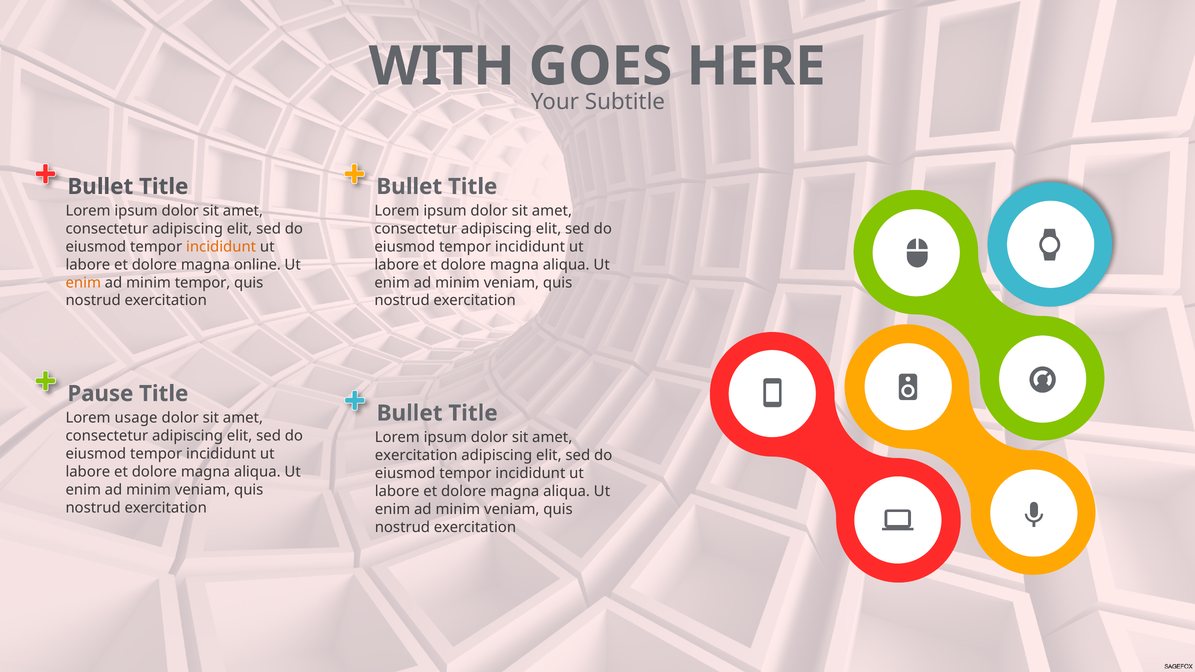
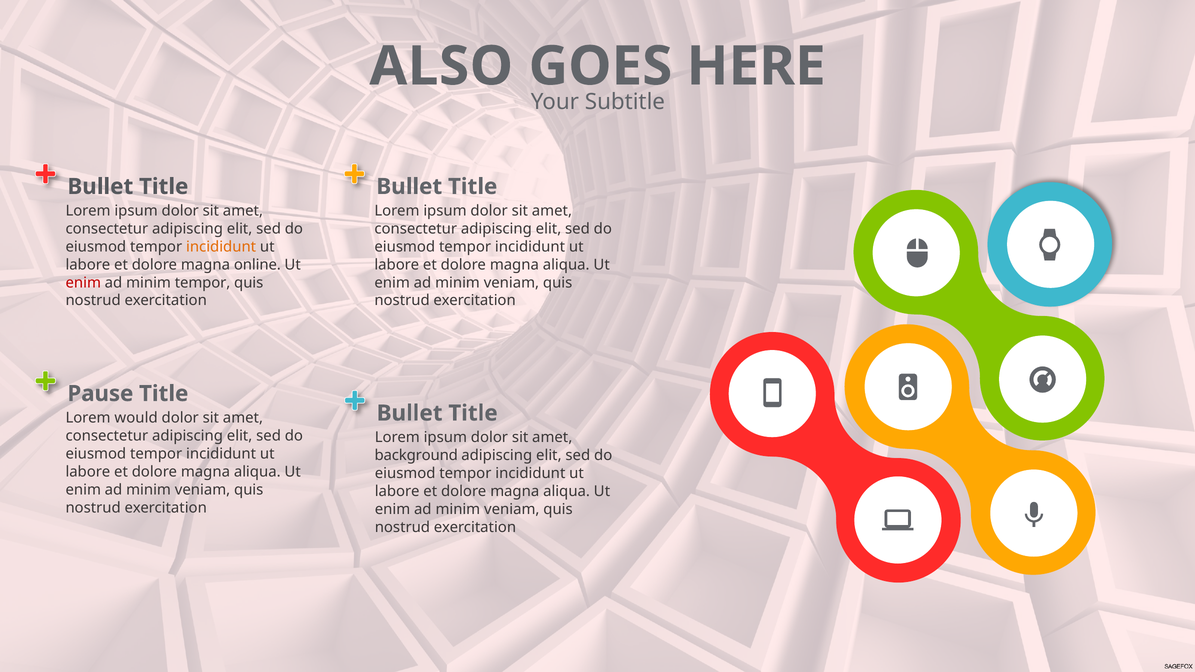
WITH: WITH -> ALSO
enim at (83, 283) colour: orange -> red
usage: usage -> would
exercitation at (416, 456): exercitation -> background
